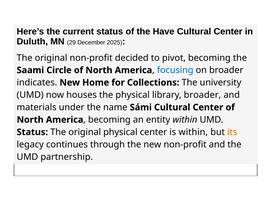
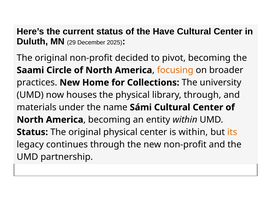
focusing colour: blue -> orange
indicates: indicates -> practices
library broader: broader -> through
